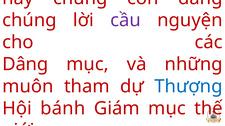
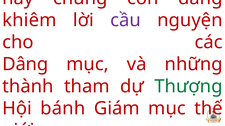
chúng at (29, 20): chúng -> khiêm
muôn: muôn -> thành
Thượng colour: blue -> green
